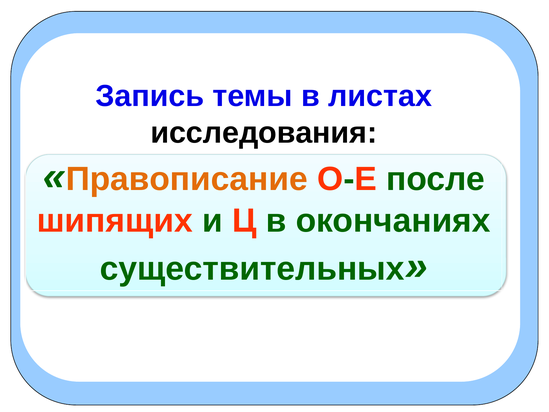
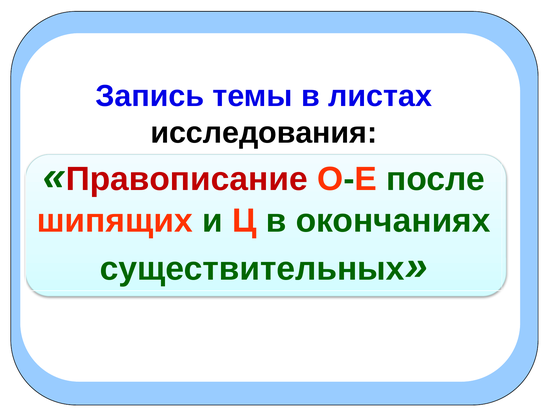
Правописание colour: orange -> red
